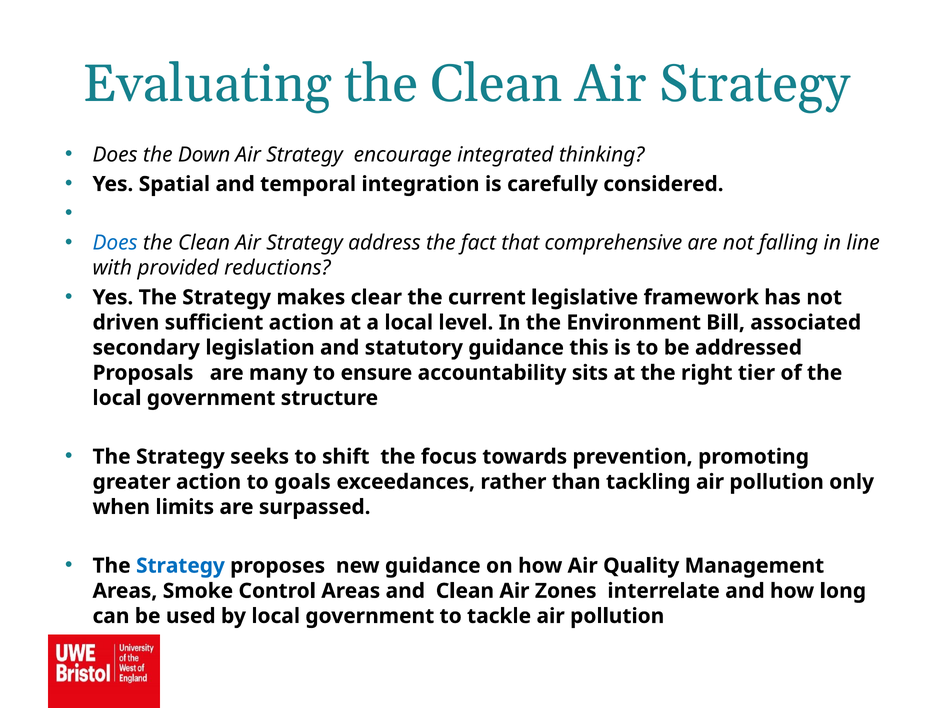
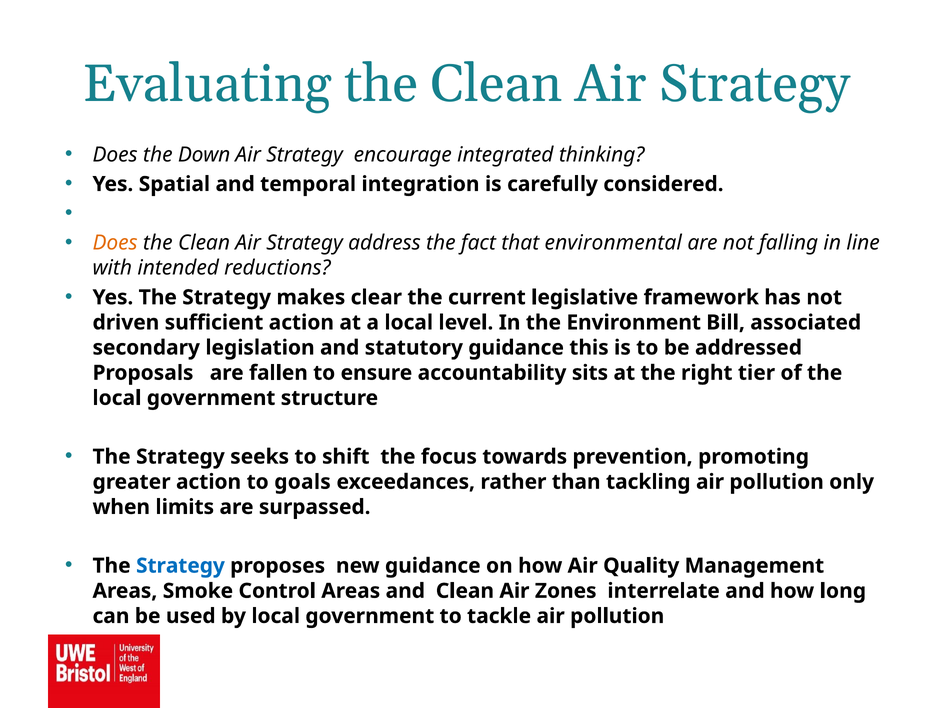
Does at (115, 243) colour: blue -> orange
comprehensive: comprehensive -> environmental
provided: provided -> intended
many: many -> fallen
